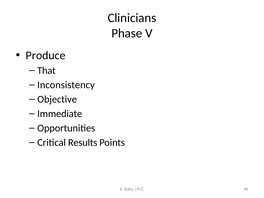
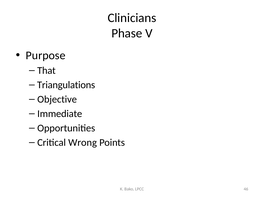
Produce: Produce -> Purpose
Inconsistency: Inconsistency -> Triangulations
Results: Results -> Wrong
